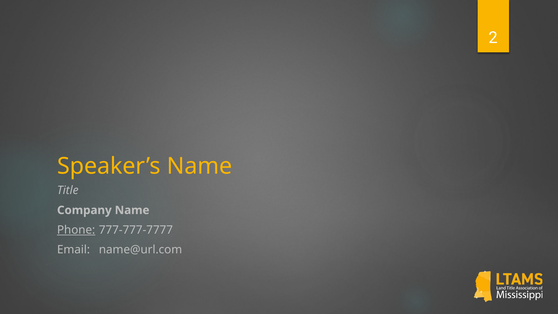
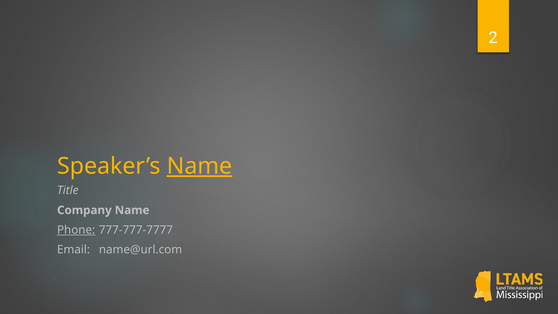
Name at (199, 166) underline: none -> present
